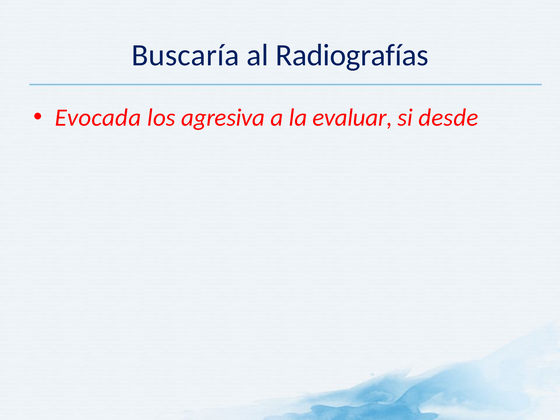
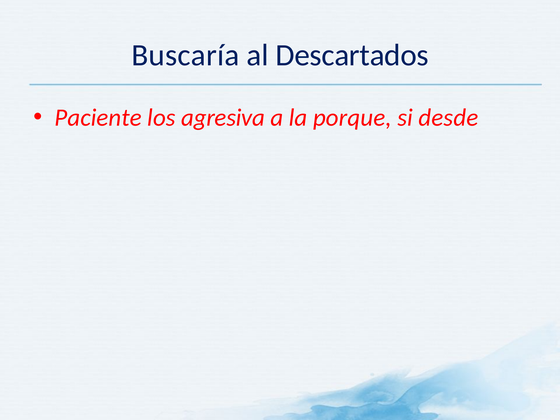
Radiografías: Radiografías -> Descartados
Evocada: Evocada -> Paciente
evaluar: evaluar -> porque
